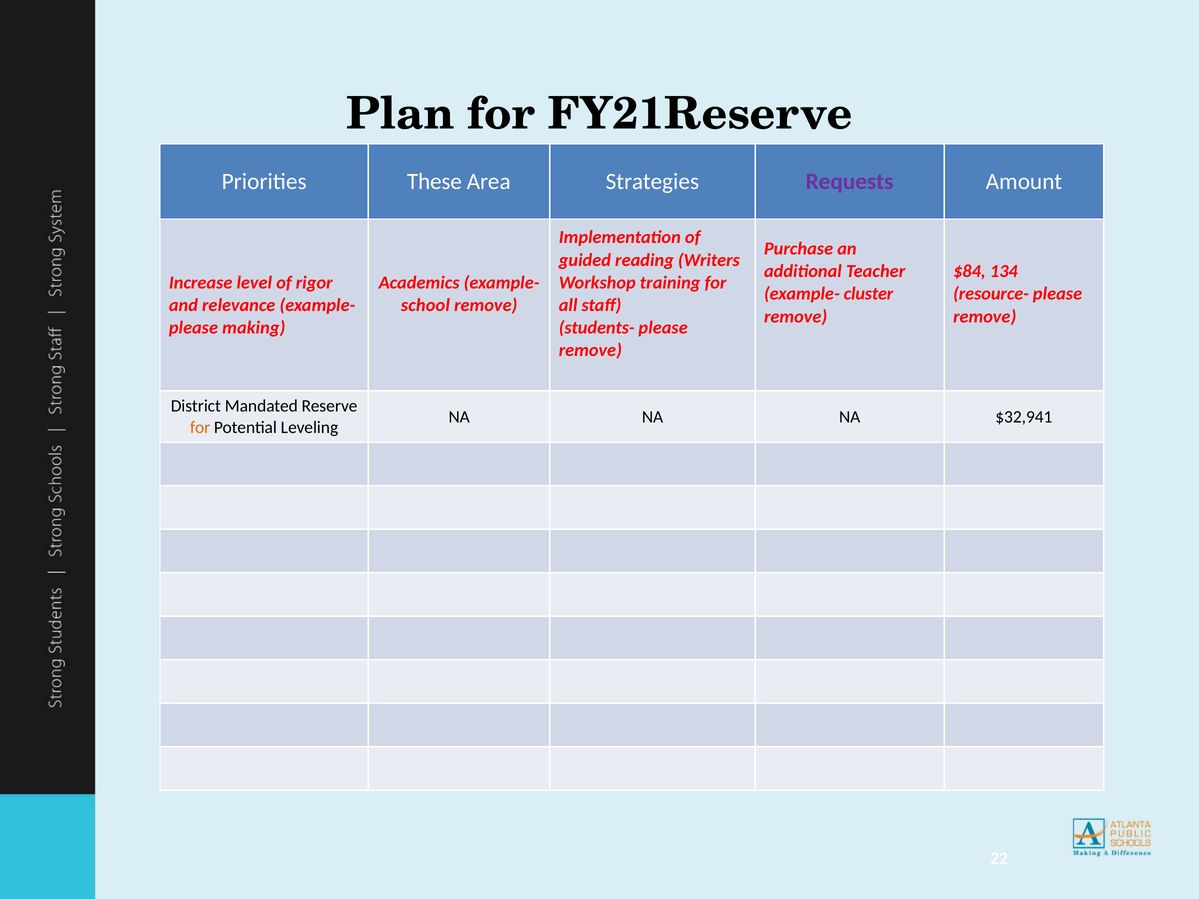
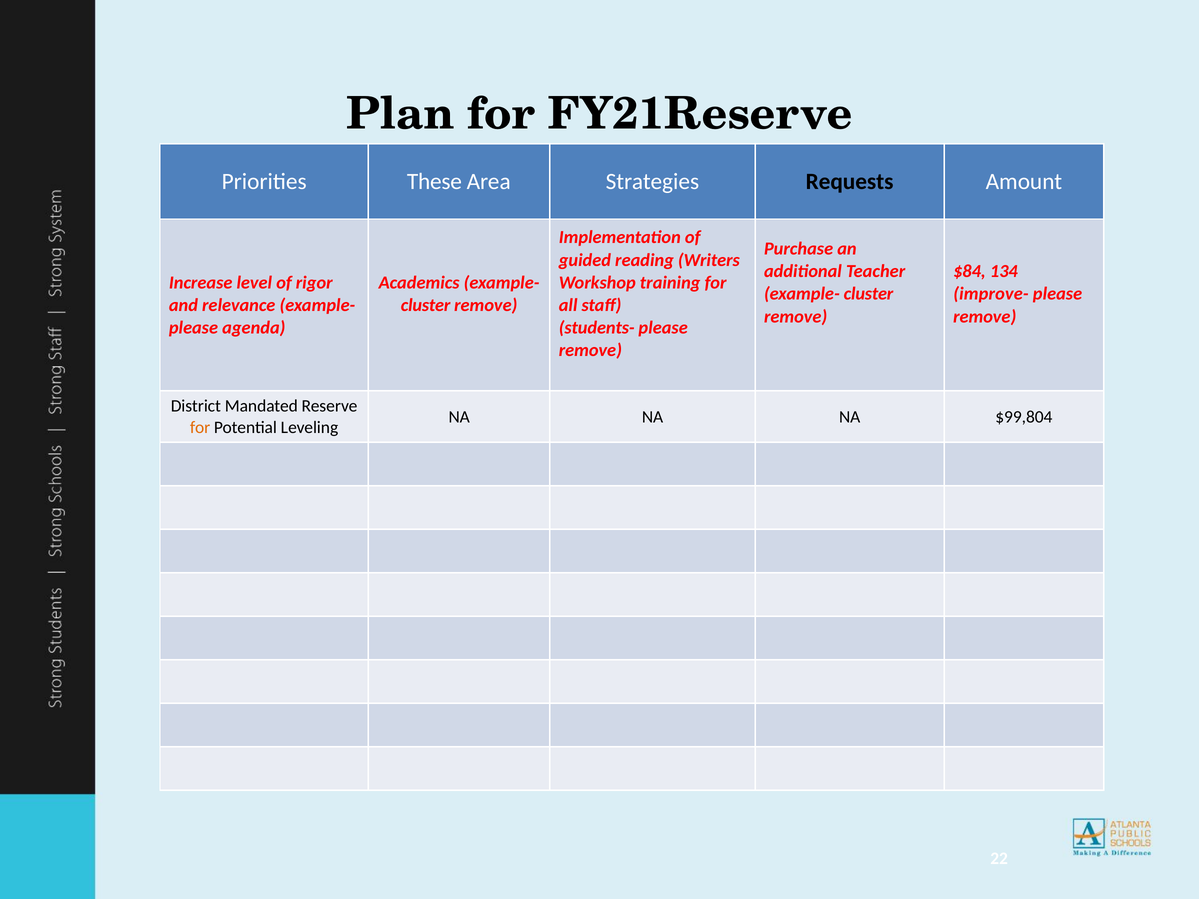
Requests colour: purple -> black
resource-: resource- -> improve-
school at (425, 305): school -> cluster
making: making -> agenda
$32,941: $32,941 -> $99,804
